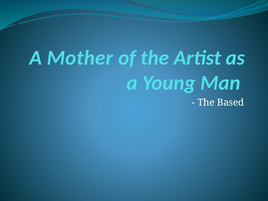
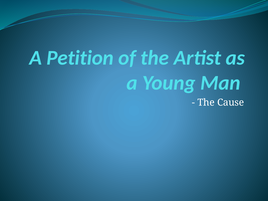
Mother: Mother -> Petition
Based: Based -> Cause
